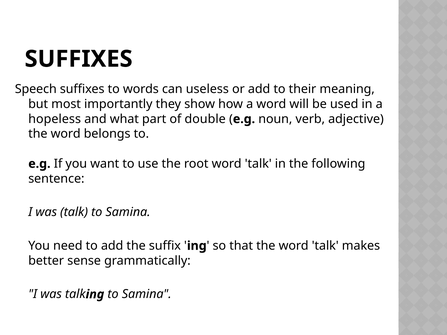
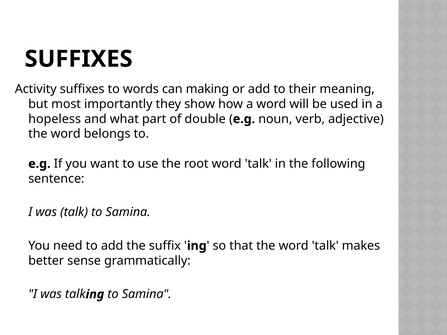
Speech: Speech -> Activity
useless: useless -> making
